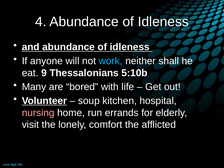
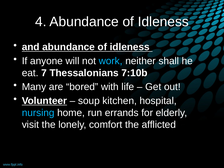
9: 9 -> 7
5:10b: 5:10b -> 7:10b
nursing colour: pink -> light blue
